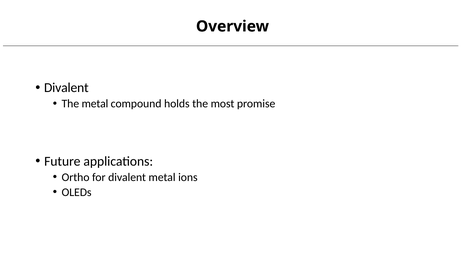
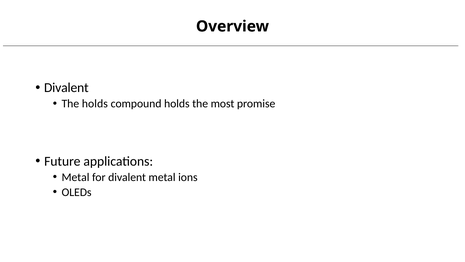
The metal: metal -> holds
Ortho at (76, 177): Ortho -> Metal
